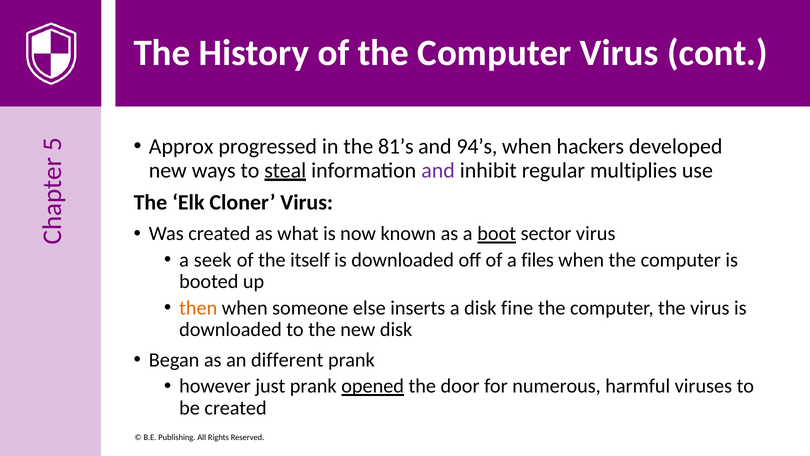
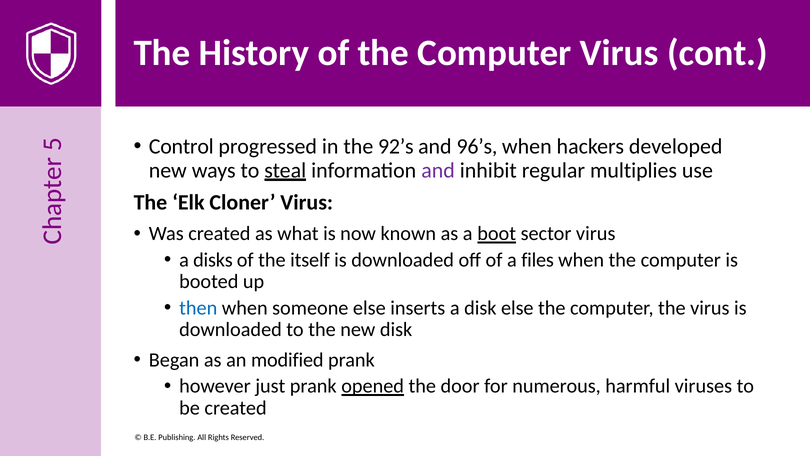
Approx: Approx -> Control
81’s: 81’s -> 92’s
94’s: 94’s -> 96’s
seek: seek -> disks
then colour: orange -> blue
disk fine: fine -> else
different: different -> modified
